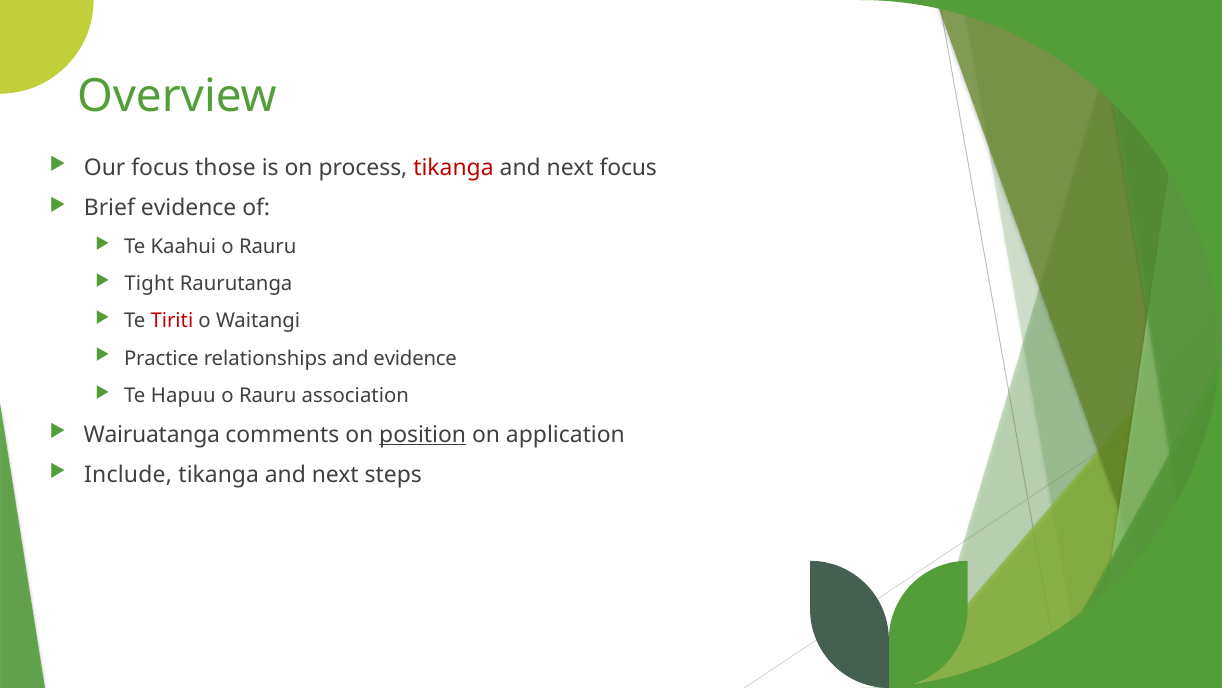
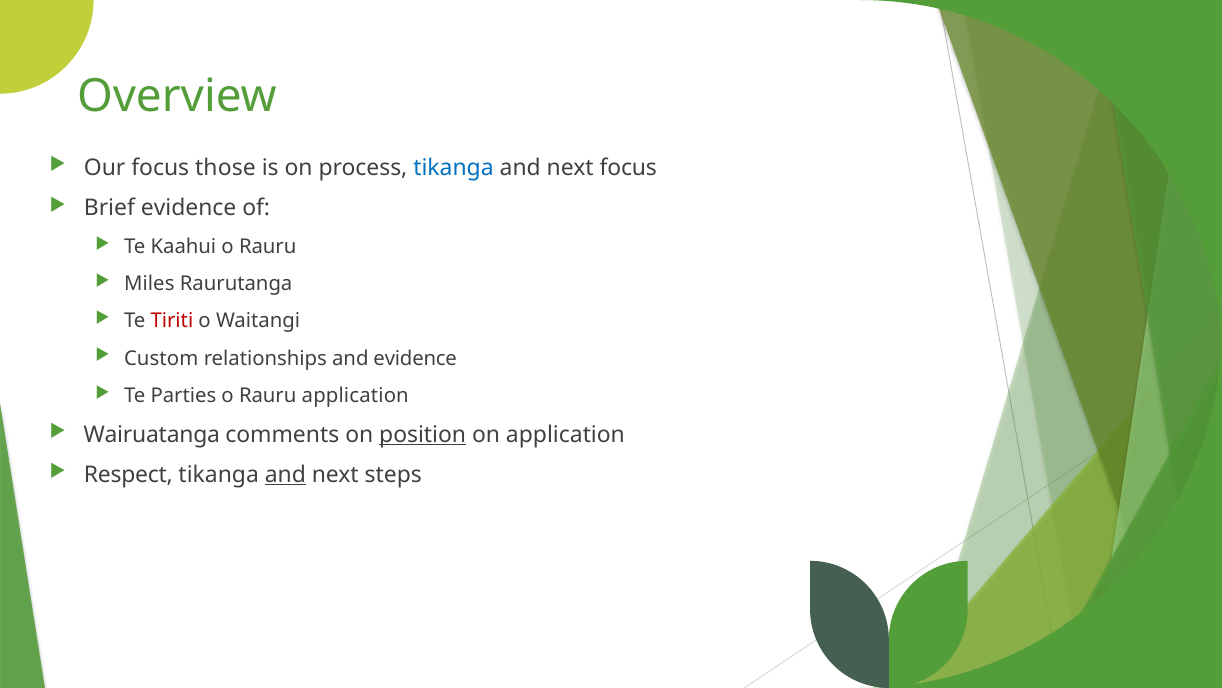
tikanga at (453, 168) colour: red -> blue
Tight: Tight -> Miles
Practice: Practice -> Custom
Hapuu: Hapuu -> Parties
Rauru association: association -> application
Include: Include -> Respect
and at (285, 474) underline: none -> present
